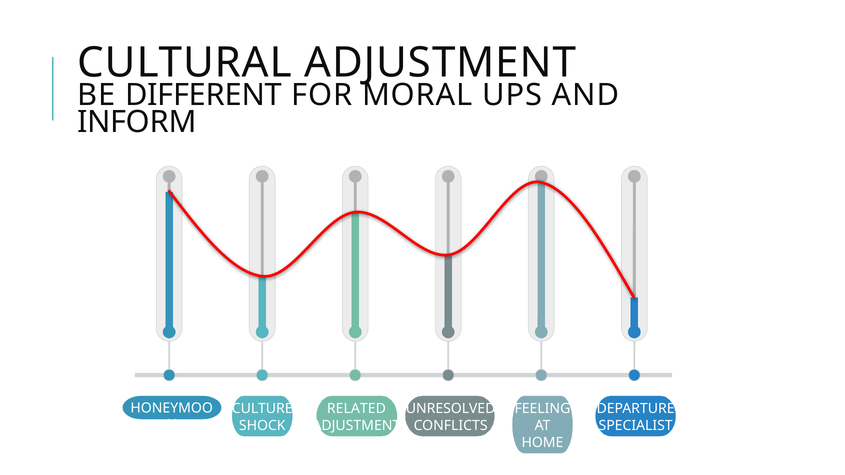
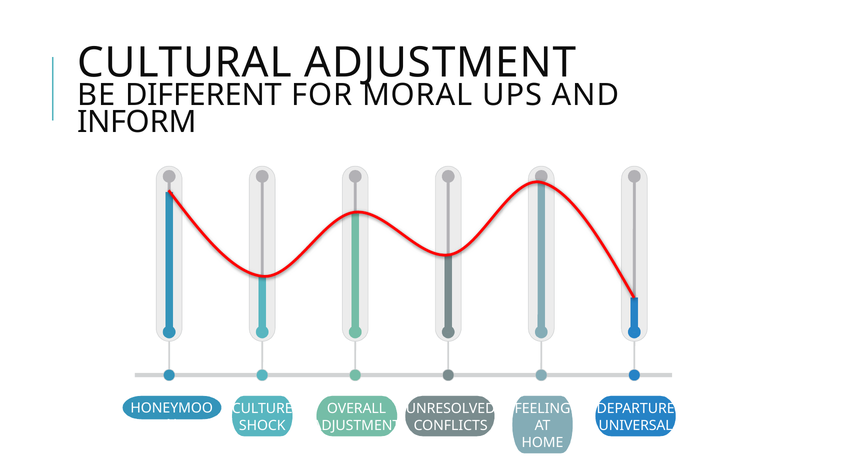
RELATED: RELATED -> OVERALL
SPECIALIST: SPECIALIST -> UNIVERSAL
